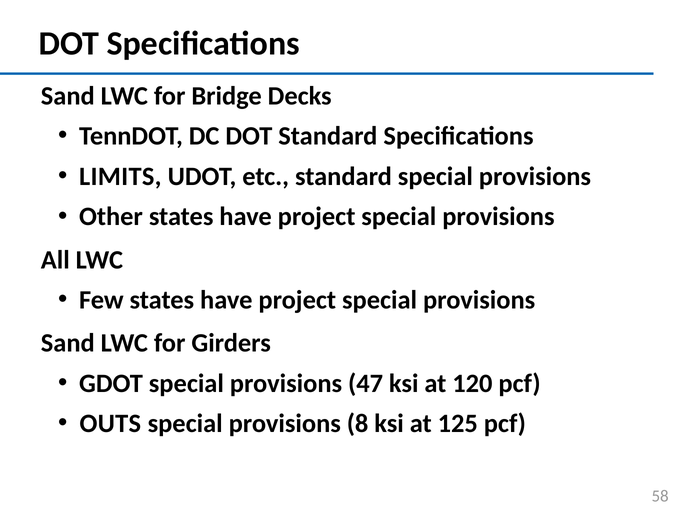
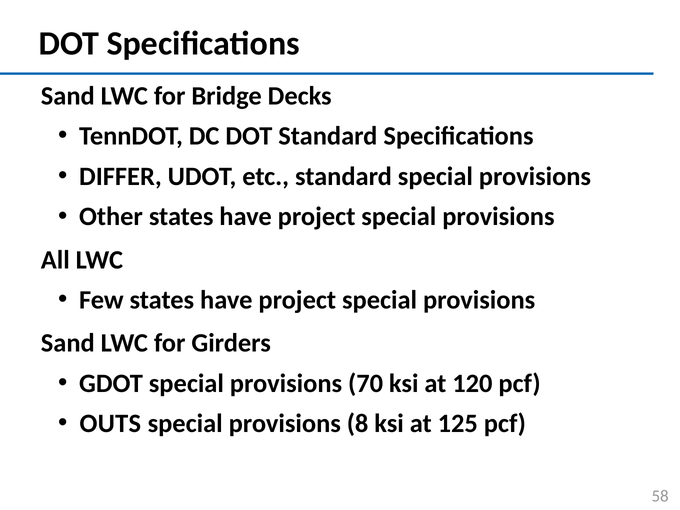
LIMITS: LIMITS -> DIFFER
47: 47 -> 70
